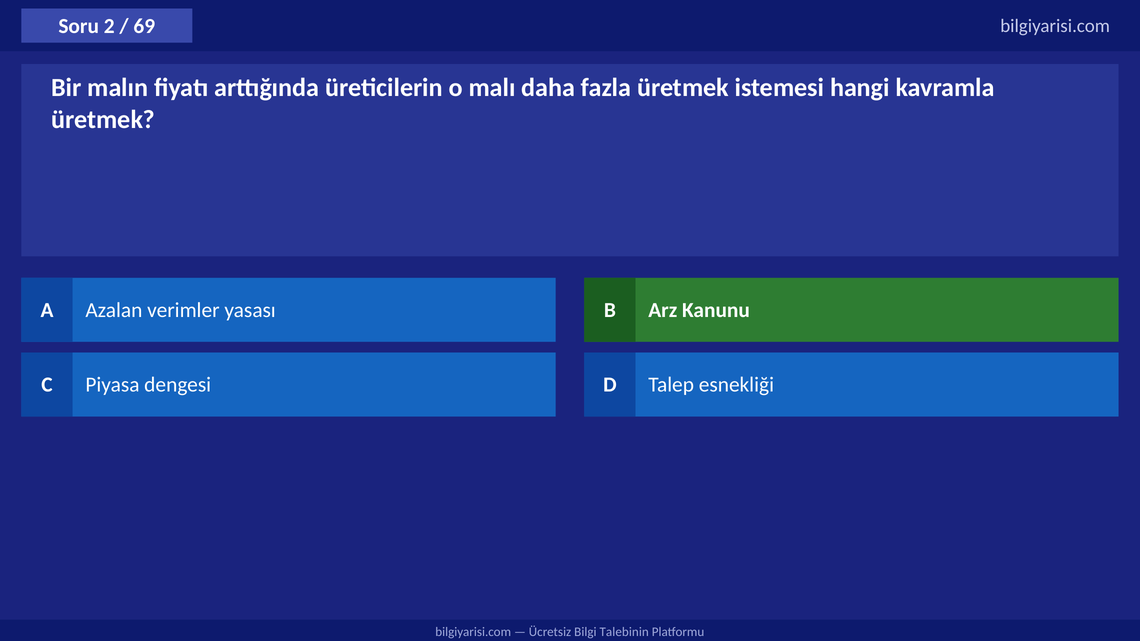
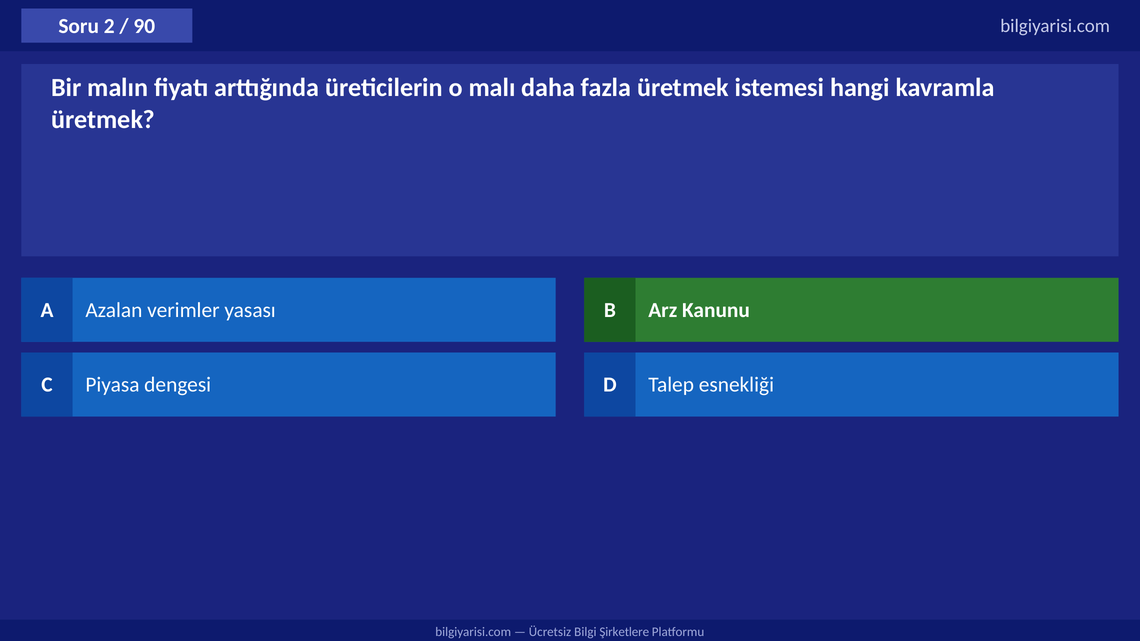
69: 69 -> 90
Talebinin: Talebinin -> Şirketlere
